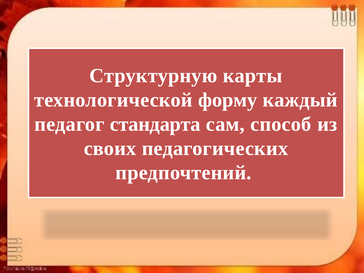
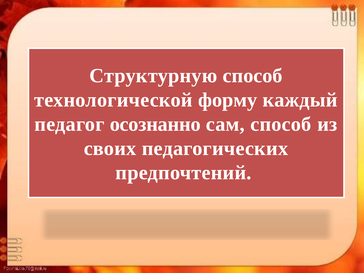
Структурную карты: карты -> способ
стандарта: стандарта -> осознанно
